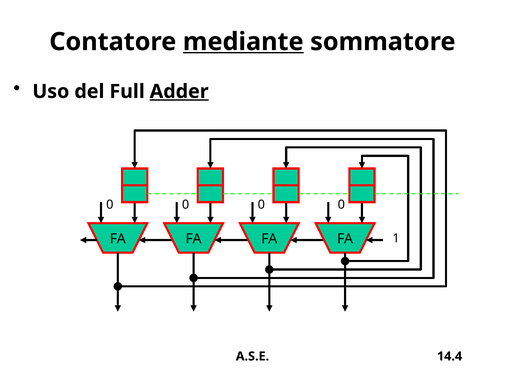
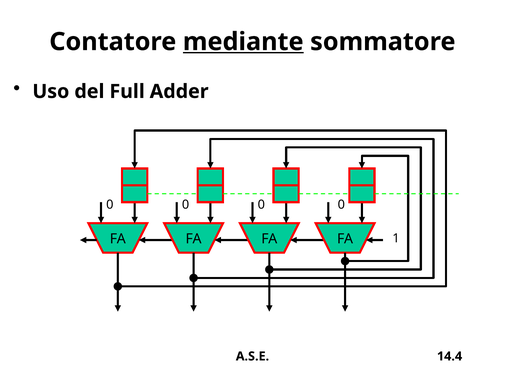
Adder underline: present -> none
